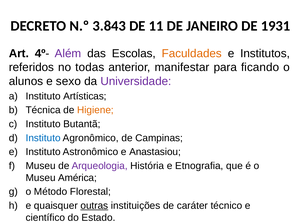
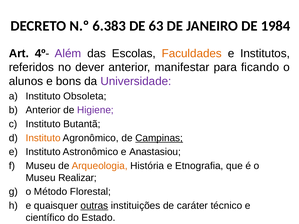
3.843: 3.843 -> 6.383
11: 11 -> 63
1931: 1931 -> 1984
todas: todas -> dever
sexo: sexo -> bons
Artísticas: Artísticas -> Obsoleta
Técnica at (43, 110): Técnica -> Anterior
Higiene colour: orange -> purple
Instituto at (43, 138) colour: blue -> orange
Campinas underline: none -> present
Arqueologia colour: purple -> orange
América: América -> Realizar
